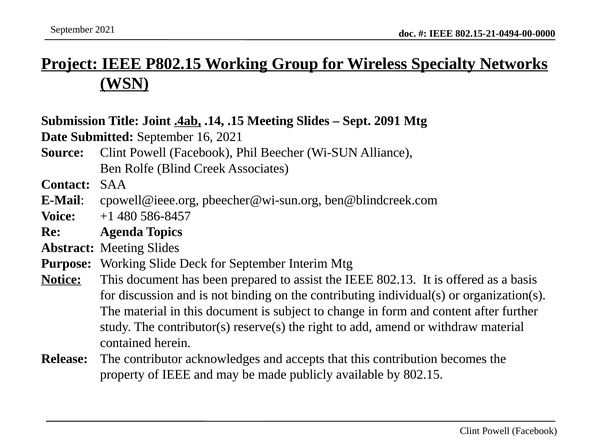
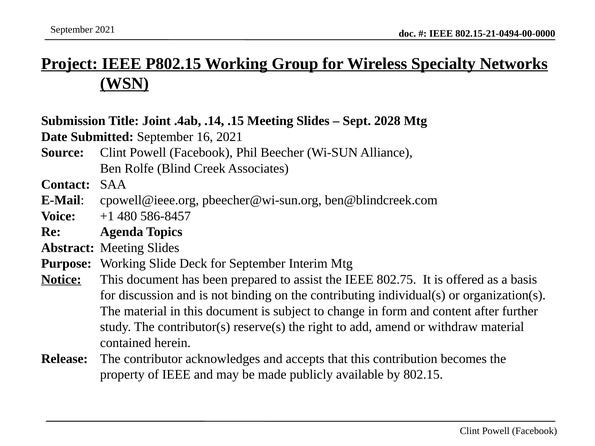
.4ab underline: present -> none
2091: 2091 -> 2028
802.13: 802.13 -> 802.75
